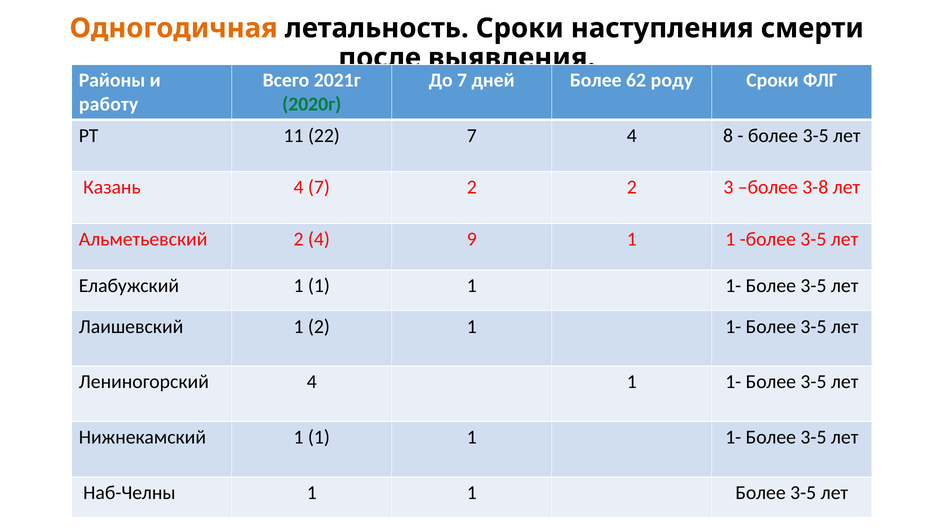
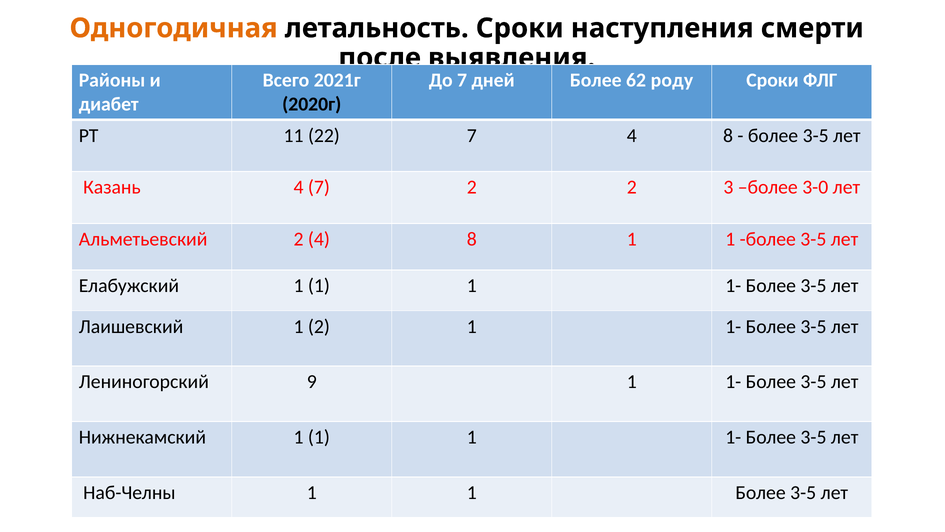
работу: работу -> диабет
2020г colour: green -> black
3-8: 3-8 -> 3-0
2 4 9: 9 -> 8
Лениногорский 4: 4 -> 9
